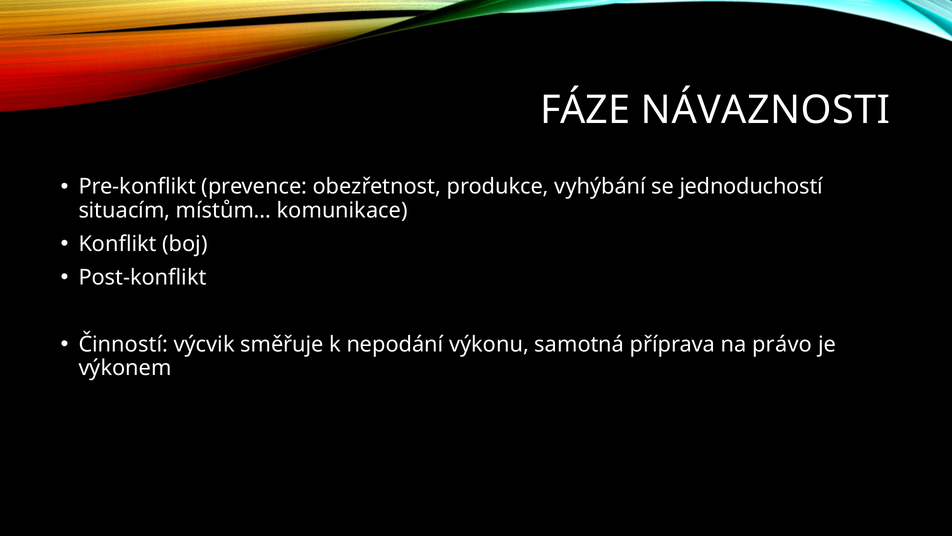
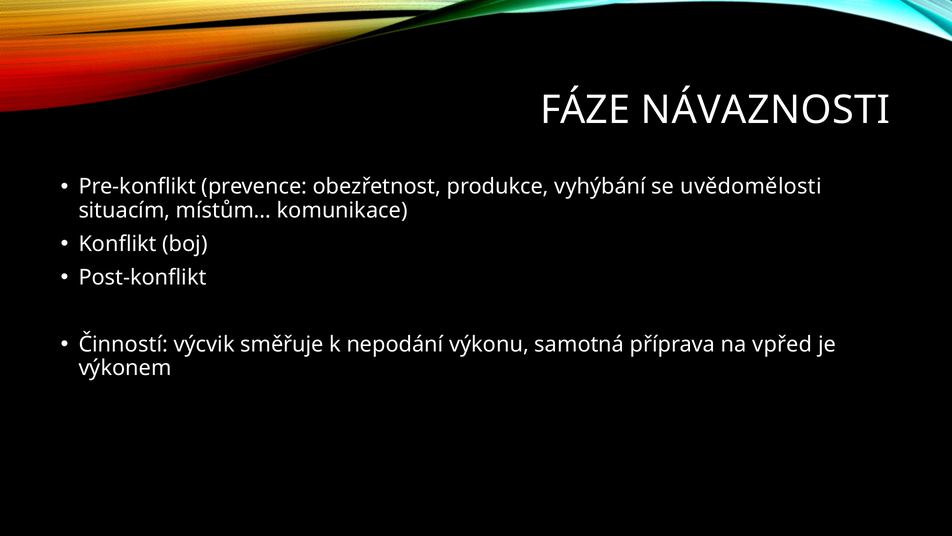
jednoduchostí: jednoduchostí -> uvědomělosti
právo: právo -> vpřed
